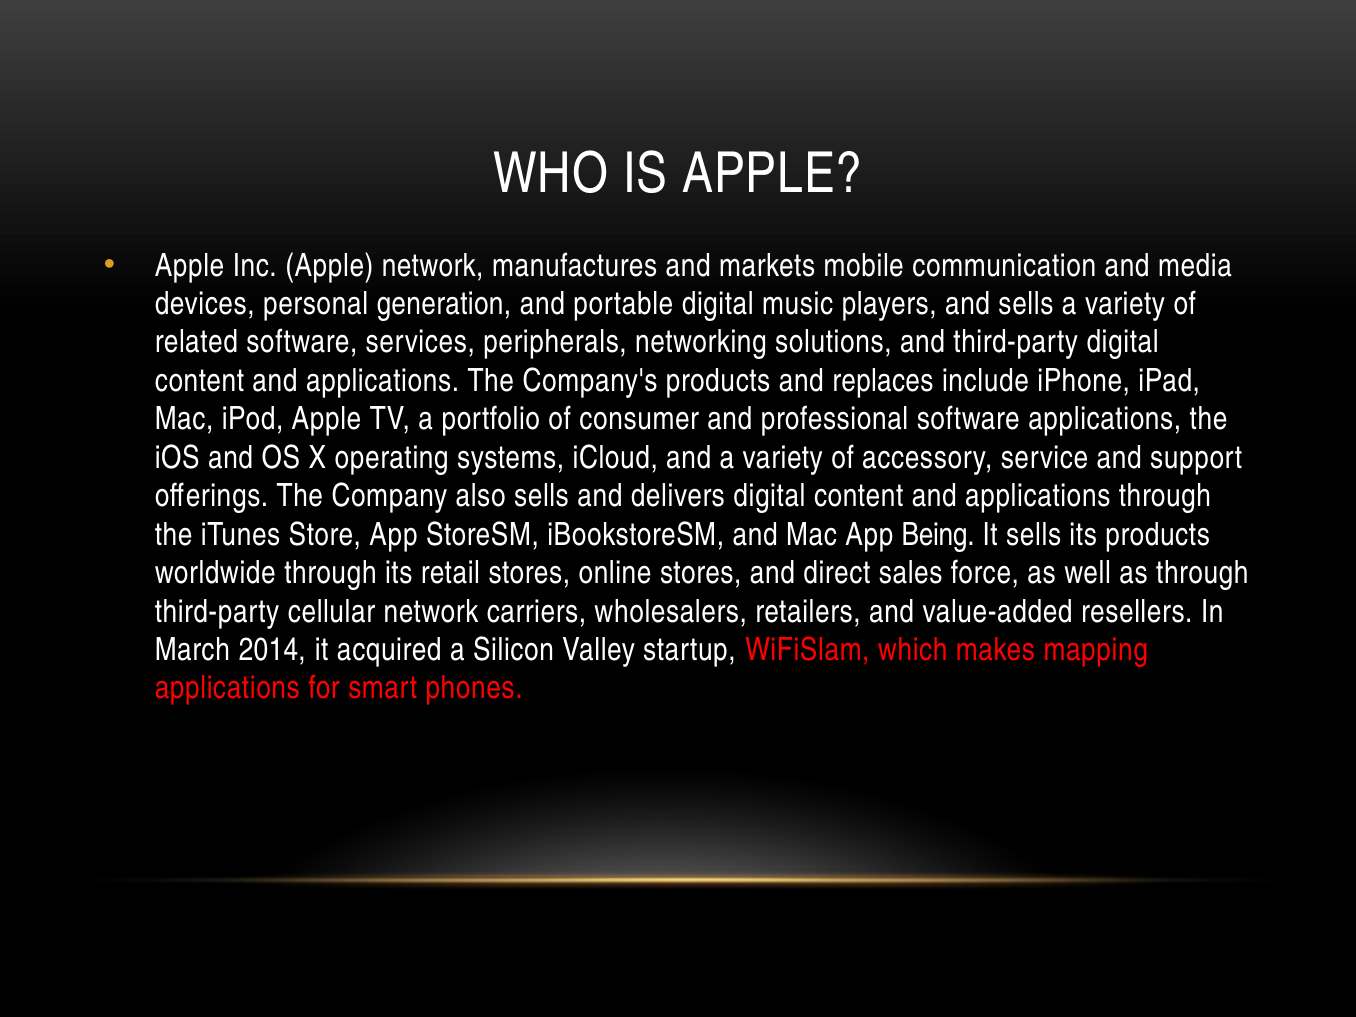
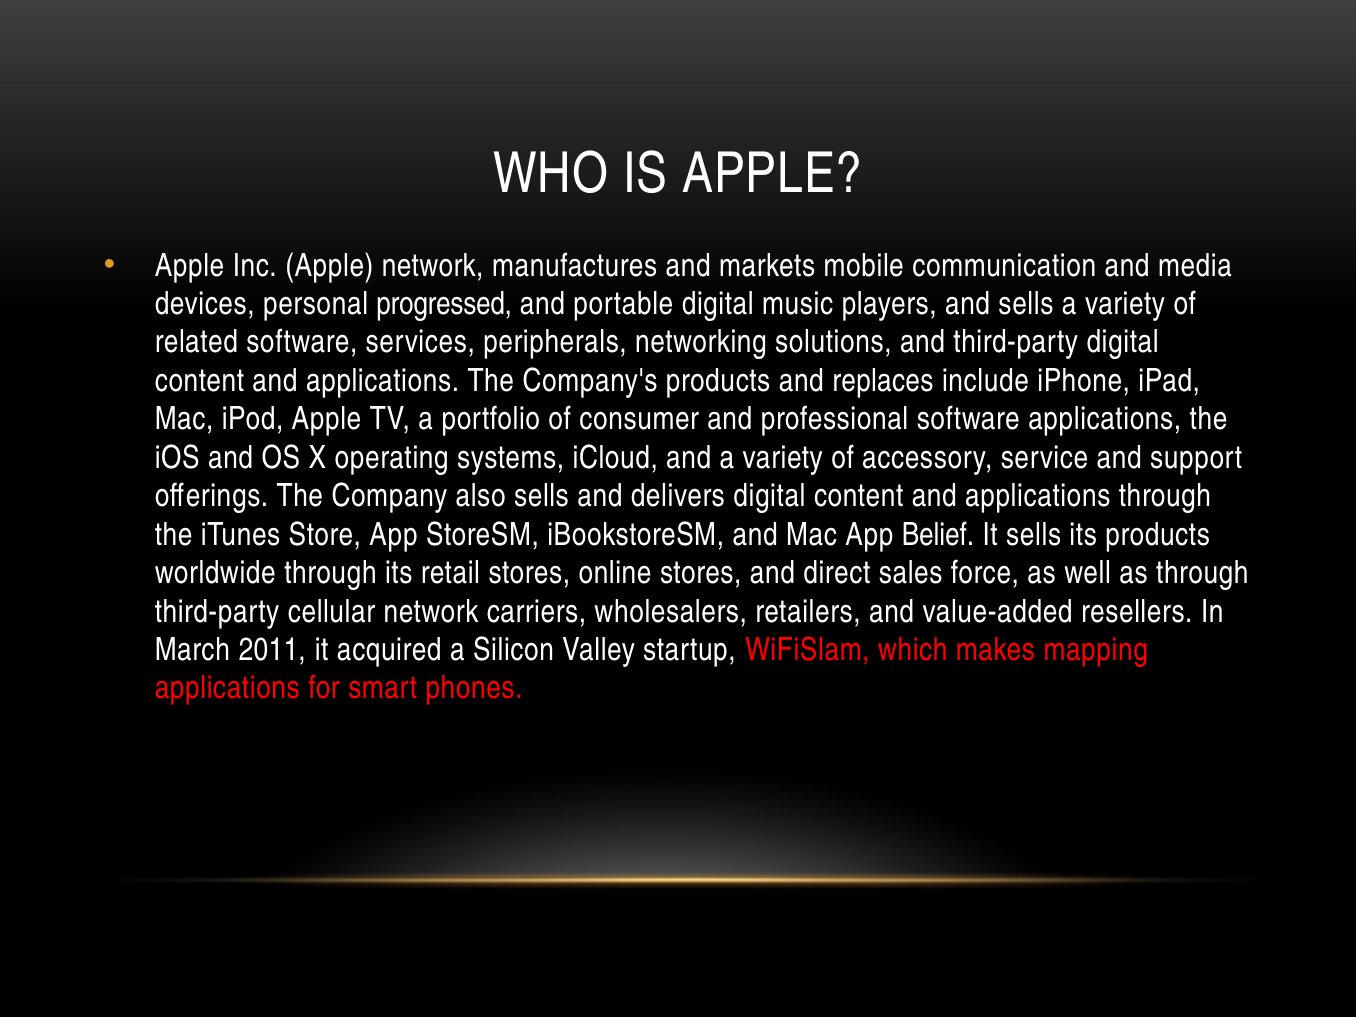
generation: generation -> progressed
Being: Being -> Belief
2014: 2014 -> 2011
